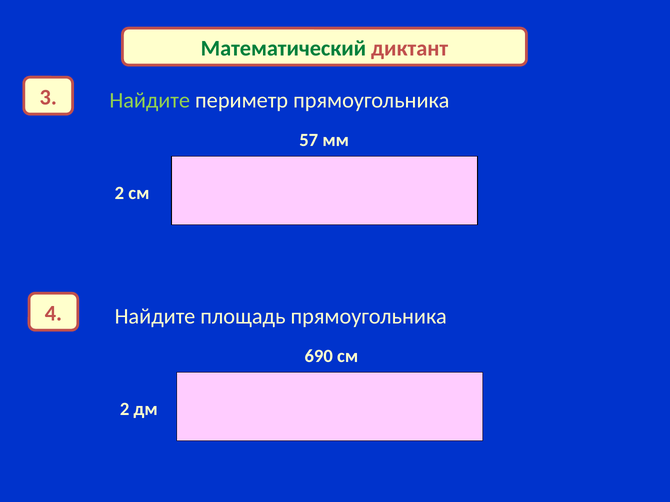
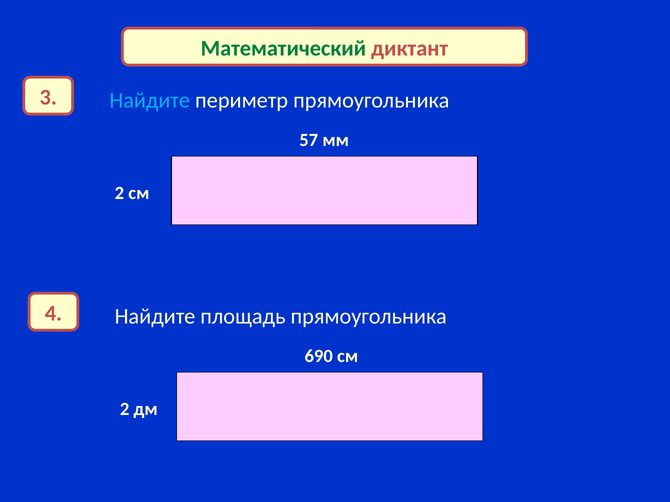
Найдите at (150, 101) colour: light green -> light blue
